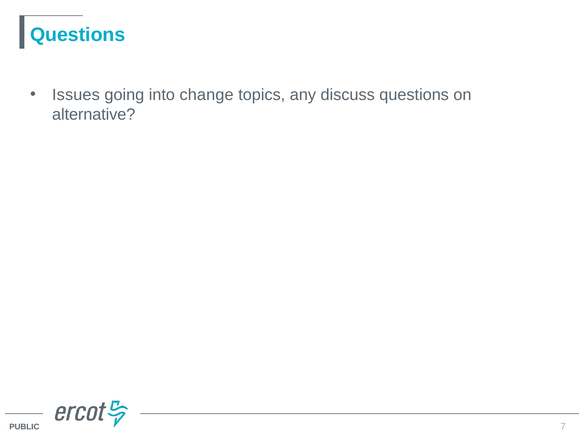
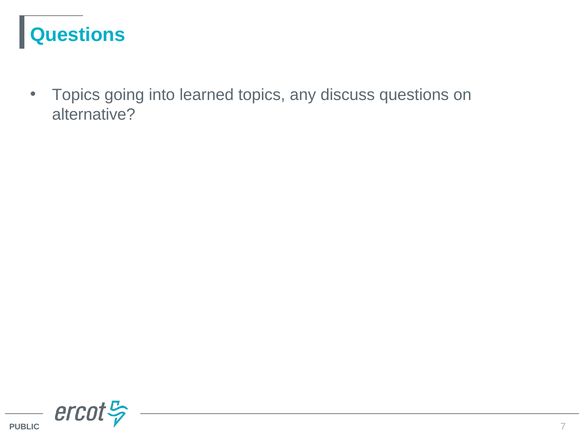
Issues at (76, 95): Issues -> Topics
change: change -> learned
